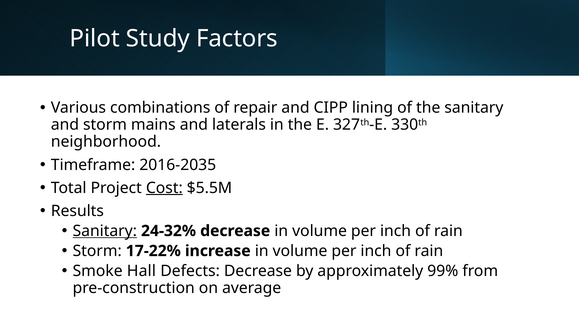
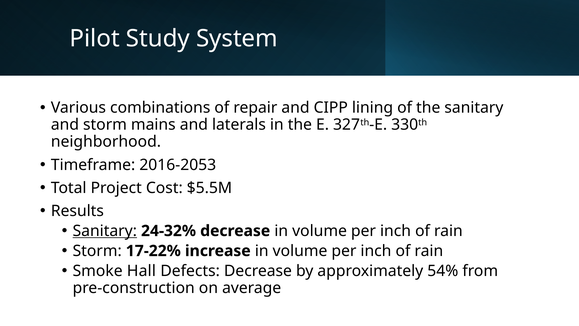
Factors: Factors -> System
2016-2035: 2016-2035 -> 2016-2053
Cost underline: present -> none
99%: 99% -> 54%
